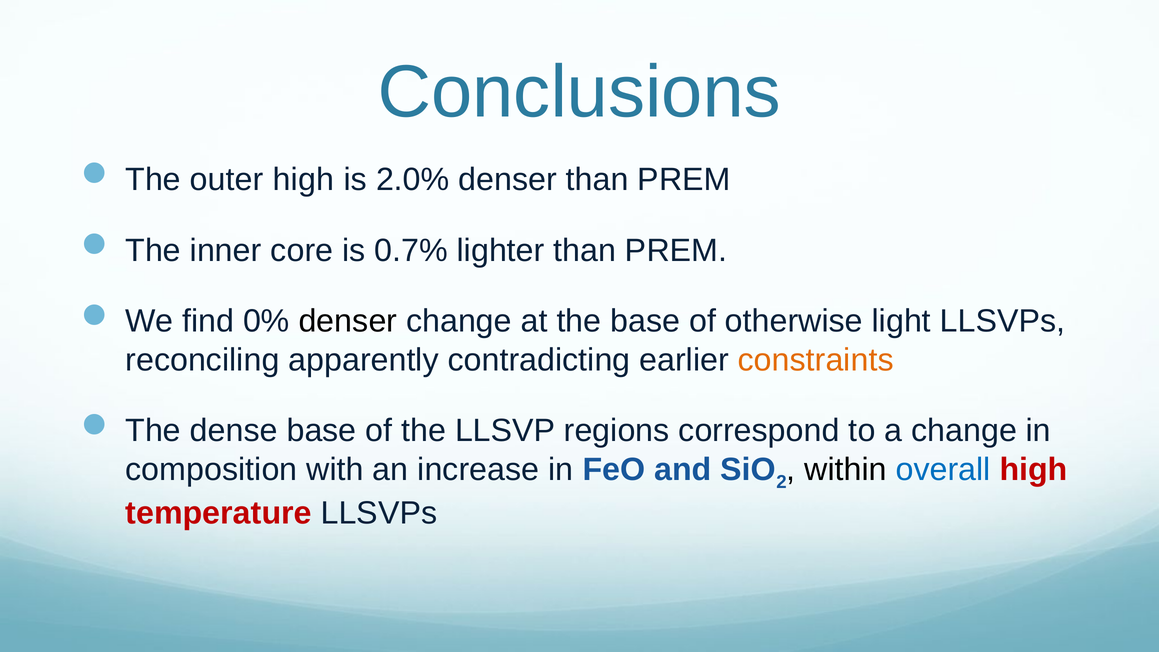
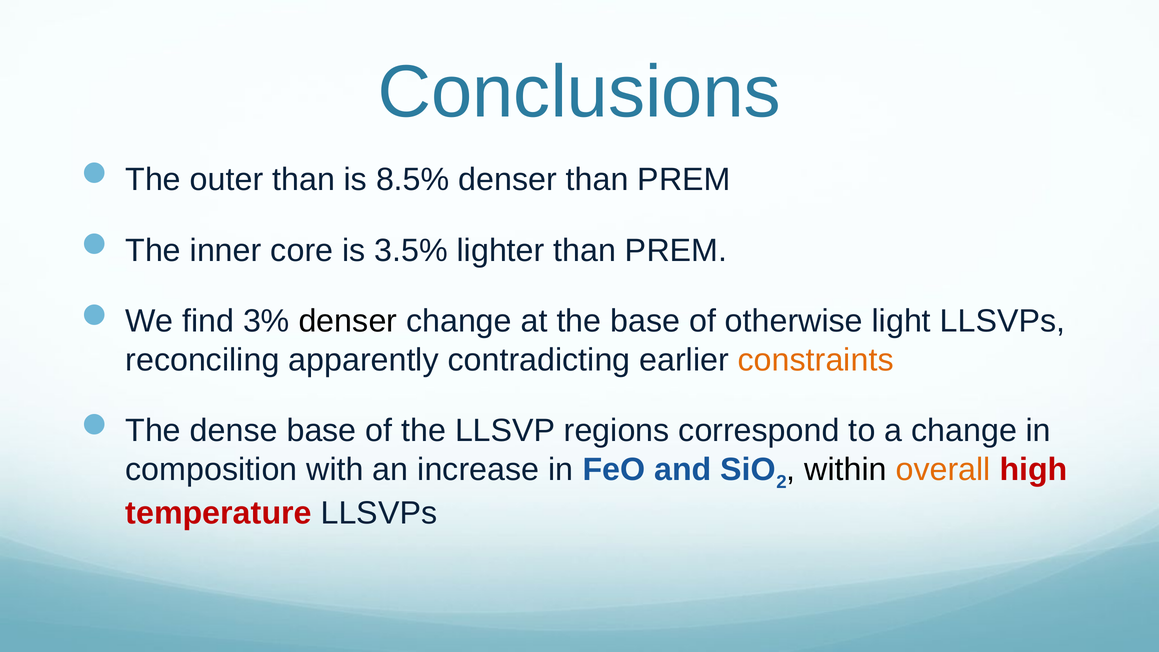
outer high: high -> than
2.0%: 2.0% -> 8.5%
0.7%: 0.7% -> 3.5%
0%: 0% -> 3%
overall colour: blue -> orange
